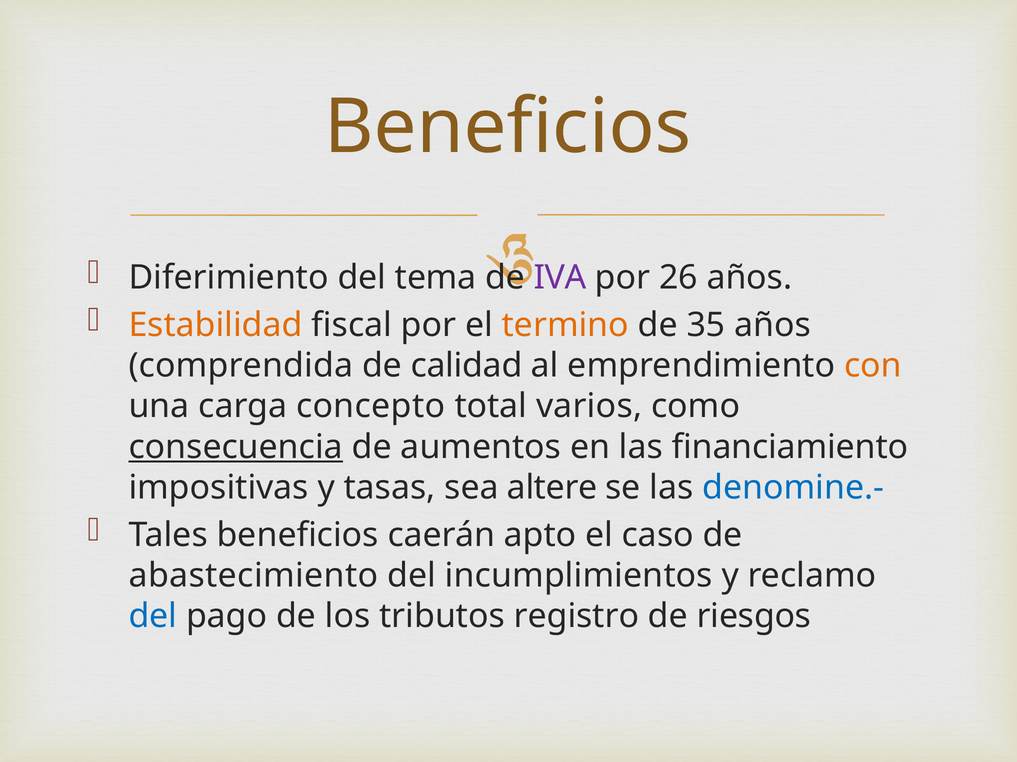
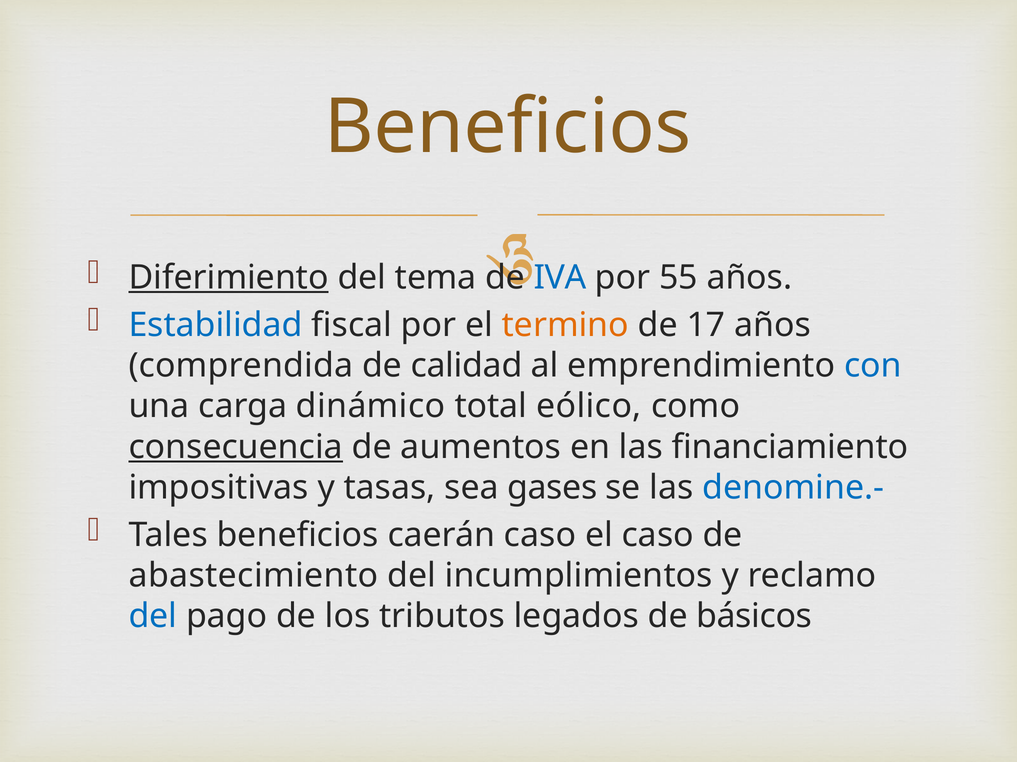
Diferimiento underline: none -> present
IVA colour: purple -> blue
26: 26 -> 55
Estabilidad colour: orange -> blue
35: 35 -> 17
con colour: orange -> blue
concepto: concepto -> dinámico
varios: varios -> eólico
altere: altere -> gases
caerán apto: apto -> caso
registro: registro -> legados
riesgos: riesgos -> básicos
